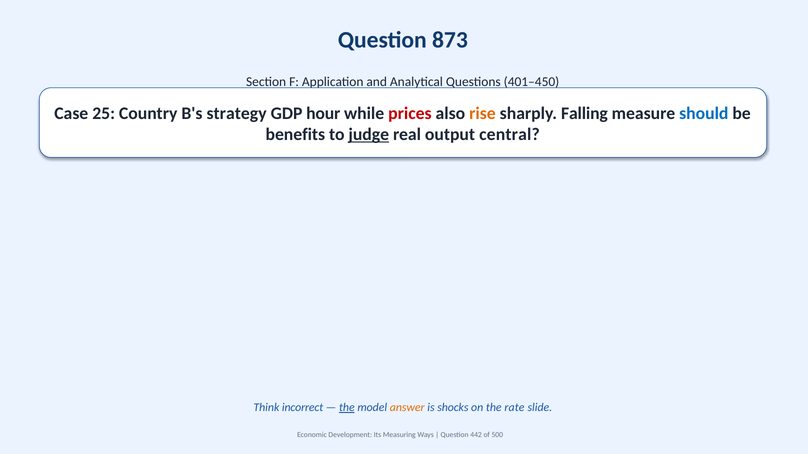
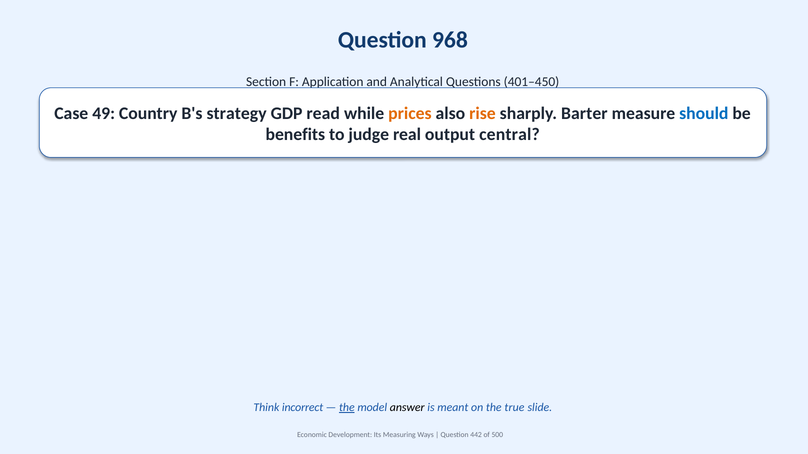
873: 873 -> 968
25: 25 -> 49
hour: hour -> read
prices colour: red -> orange
Falling: Falling -> Barter
judge underline: present -> none
answer colour: orange -> black
shocks: shocks -> meant
rate: rate -> true
